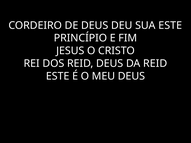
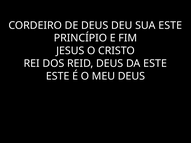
DA REID: REID -> ESTE
